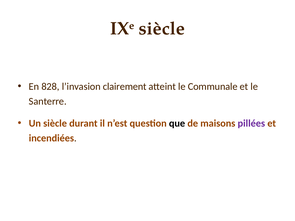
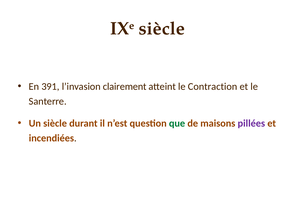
828: 828 -> 391
Communale: Communale -> Contraction
que colour: black -> green
